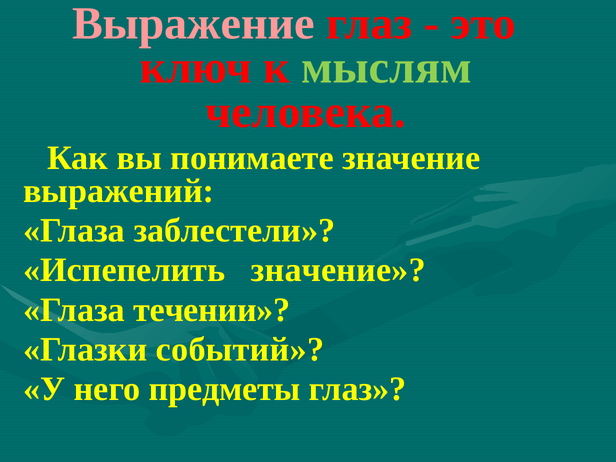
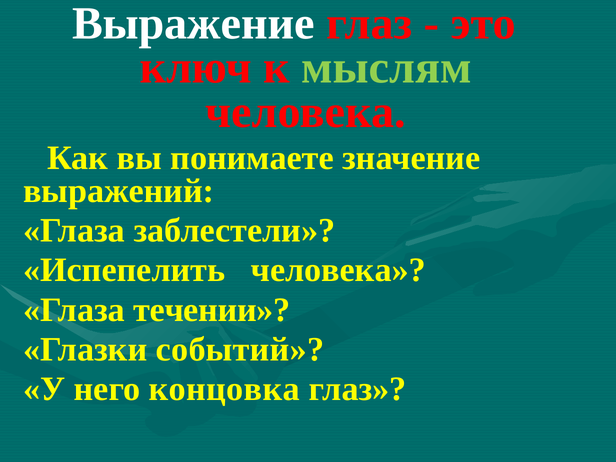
Выражение colour: pink -> white
Испепелить значение: значение -> человека
предметы: предметы -> концовка
